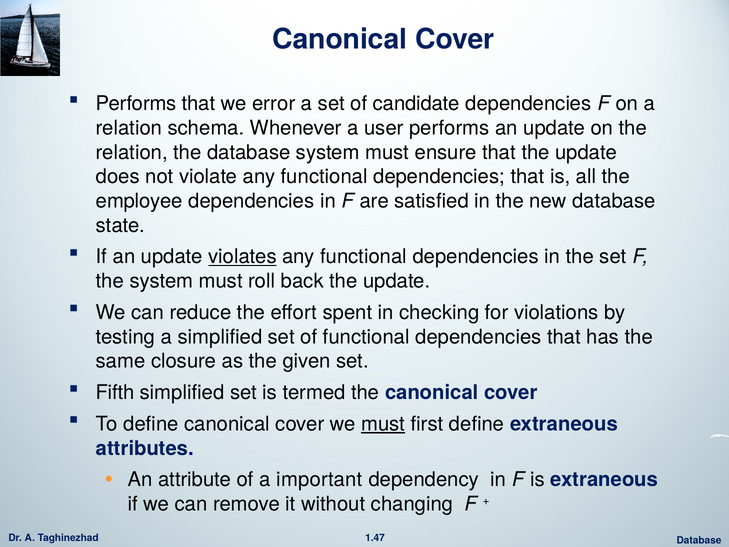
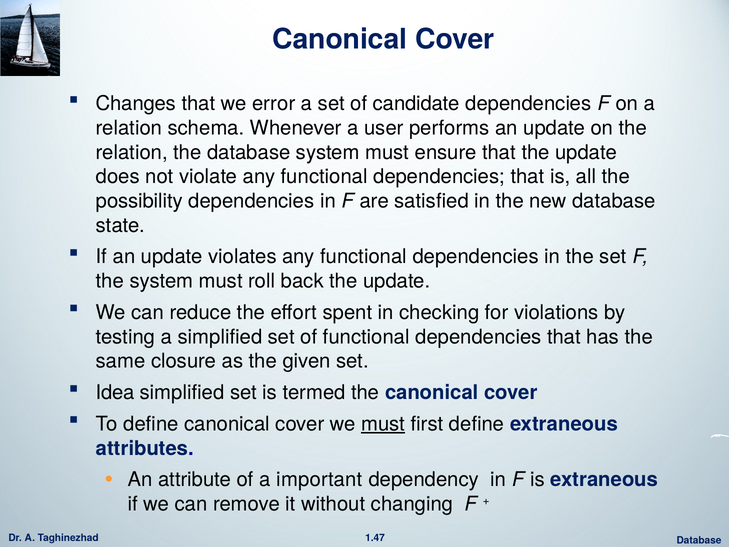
Performs at (136, 104): Performs -> Changes
employee: employee -> possibility
violates underline: present -> none
Fifth: Fifth -> Idea
